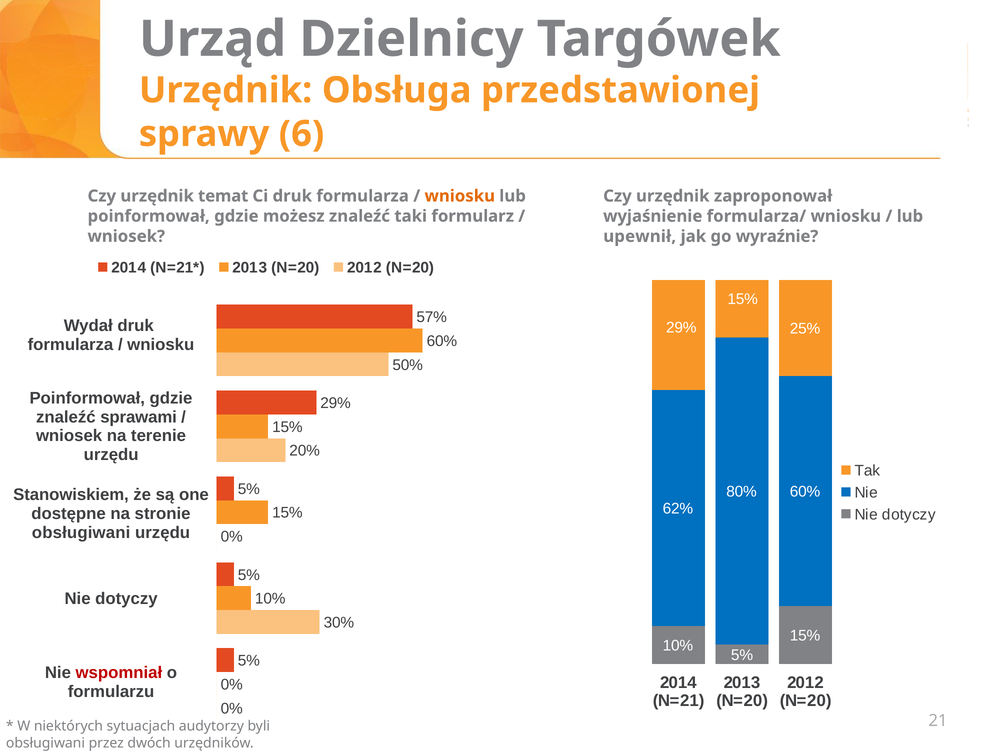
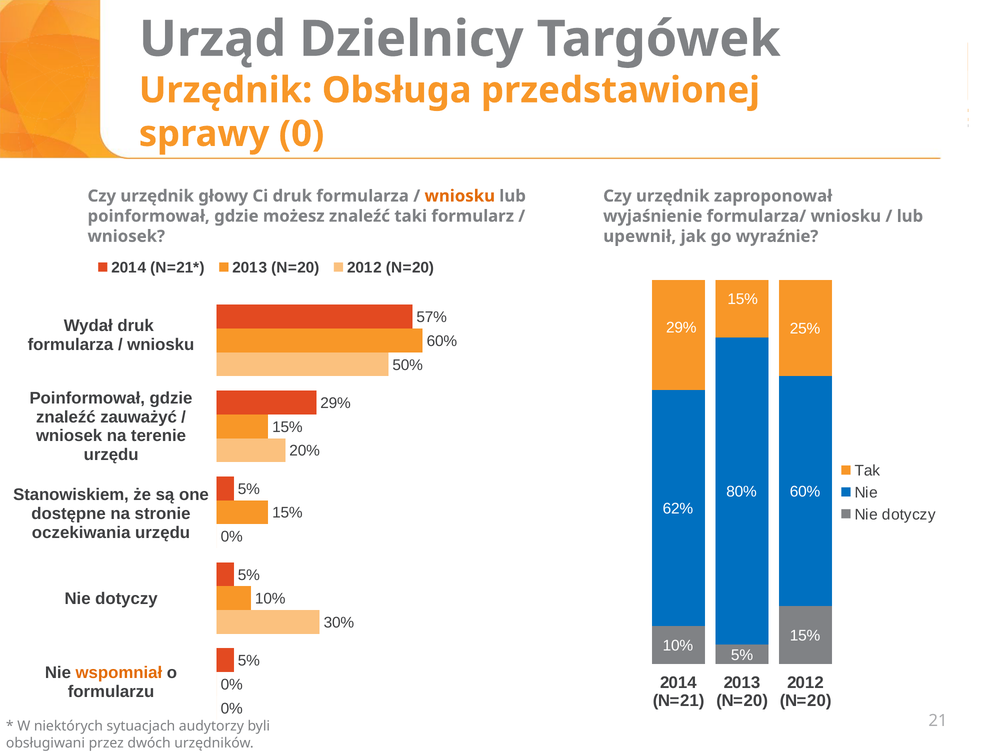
6: 6 -> 0
temat: temat -> głowy
sprawami: sprawami -> zauważyć
obsługiwani at (81, 533): obsługiwani -> oczekiwania
wspomniał colour: red -> orange
